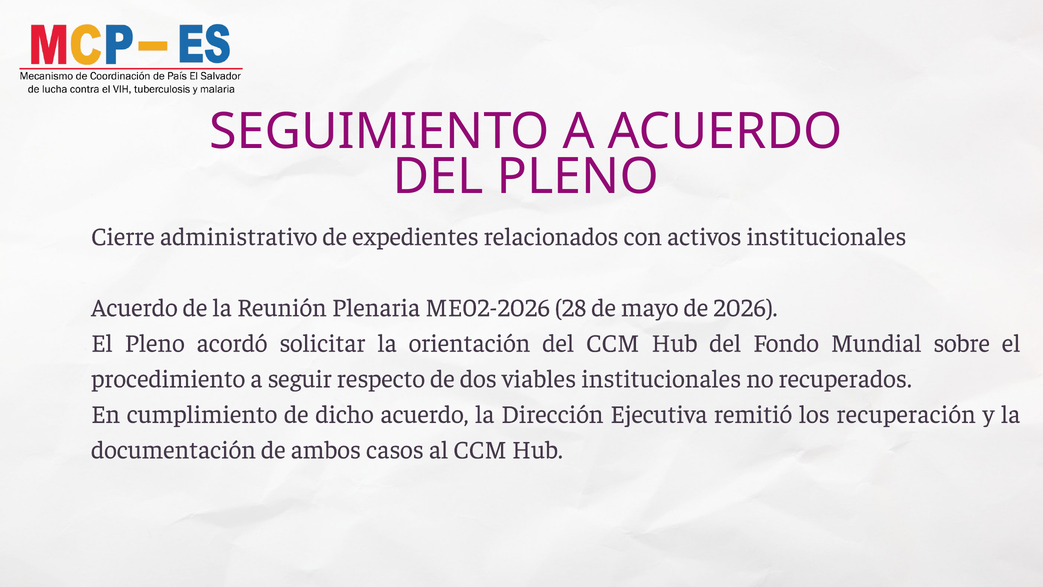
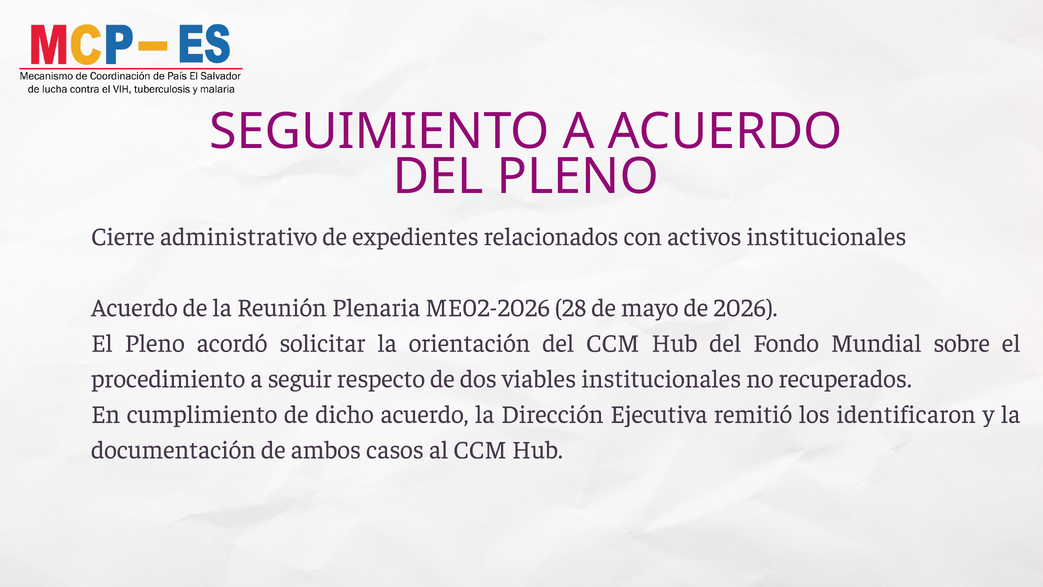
recuperación: recuperación -> identificaron
